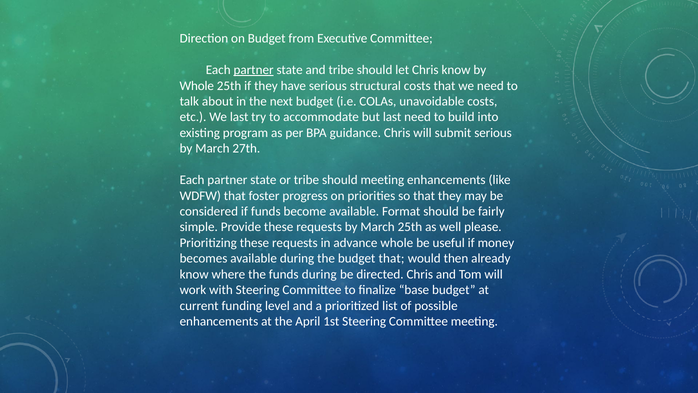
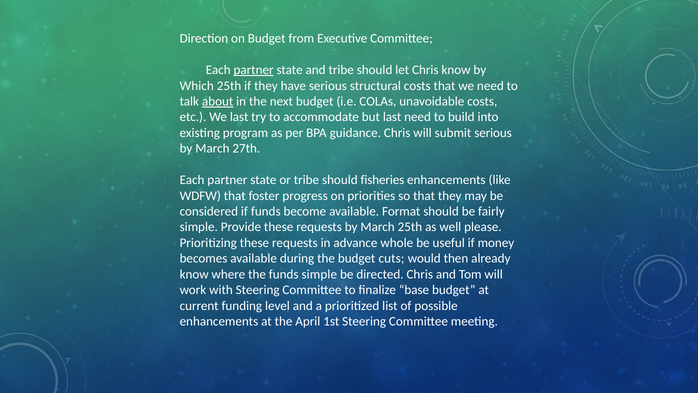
Whole at (197, 86): Whole -> Which
about underline: none -> present
should meeting: meeting -> fisheries
budget that: that -> cuts
funds during: during -> simple
